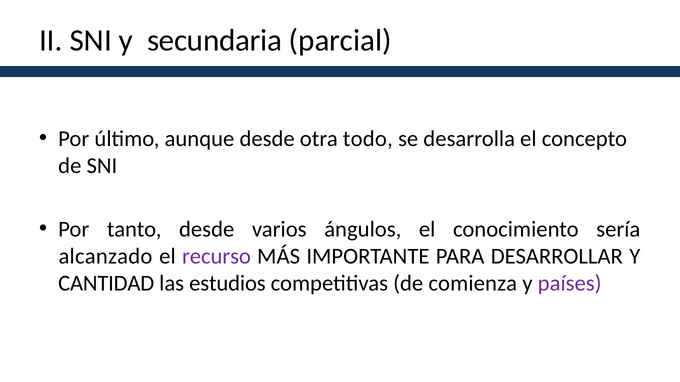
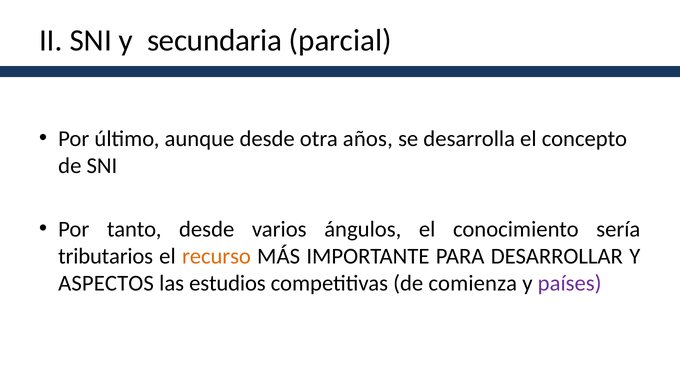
todo: todo -> años
alcanzado: alcanzado -> tributarios
recurso colour: purple -> orange
CANTIDAD: CANTIDAD -> ASPECTOS
